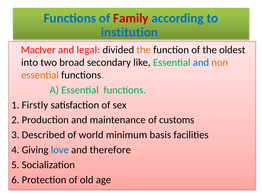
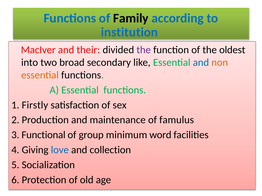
Family colour: red -> black
legal: legal -> their
the at (144, 50) colour: orange -> purple
customs: customs -> famulus
Described: Described -> Functional
world: world -> group
basis: basis -> word
therefore: therefore -> collection
